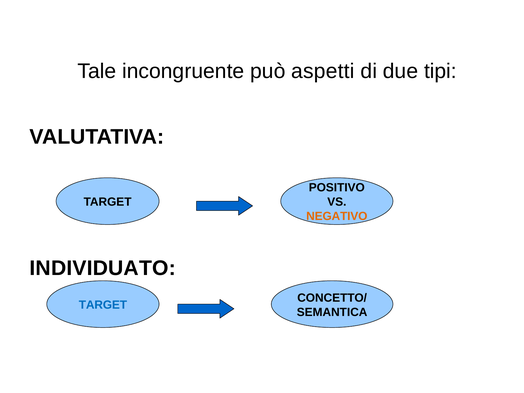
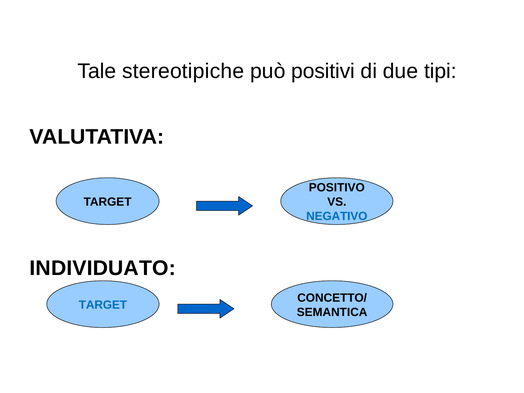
incongruente: incongruente -> stereotipiche
aspetti: aspetti -> positivi
NEGATIVO colour: orange -> blue
